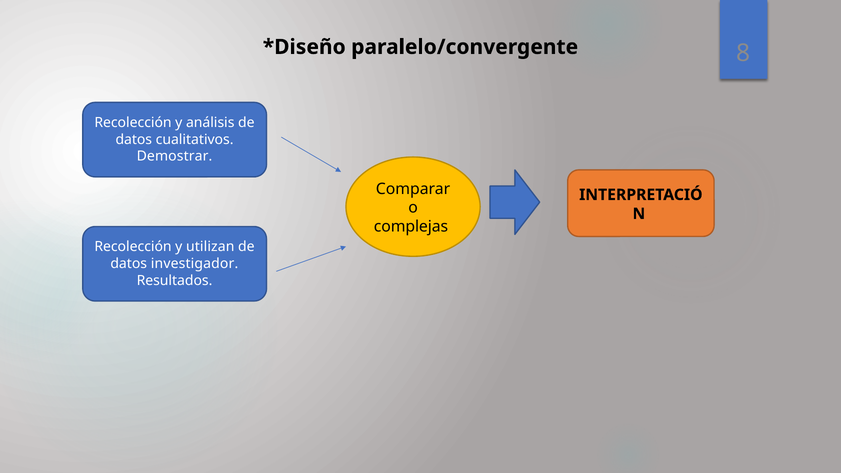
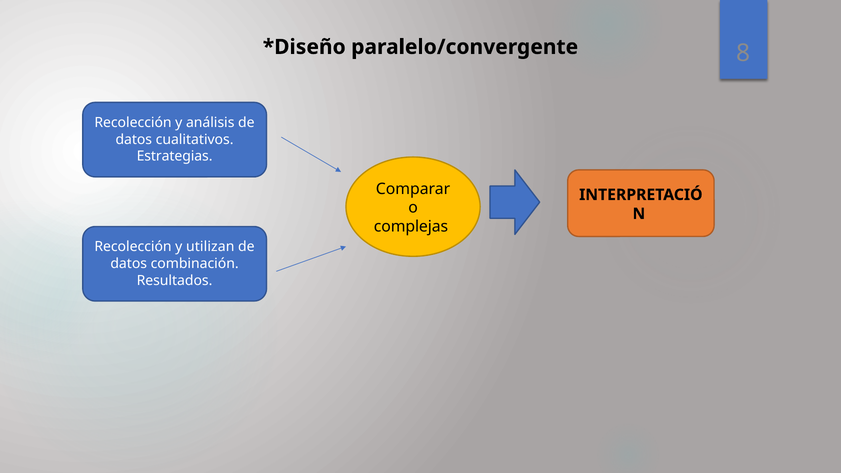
Demostrar: Demostrar -> Estrategias
investigador: investigador -> combinación
